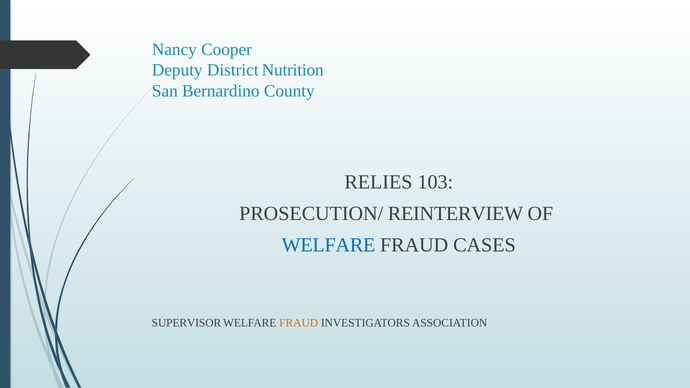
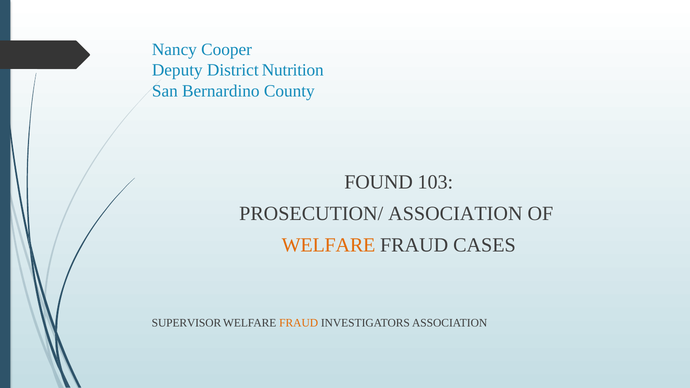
RELIES: RELIES -> FOUND
PROSECUTION/ REINTERVIEW: REINTERVIEW -> ASSOCIATION
WELFARE at (329, 245) colour: blue -> orange
